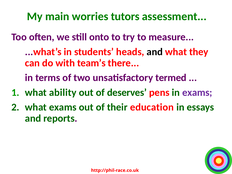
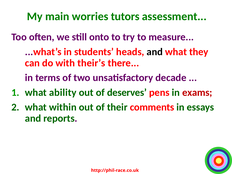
team’s: team’s -> their’s
termed: termed -> decade
exams at (197, 92) colour: purple -> red
what exams: exams -> within
education: education -> comments
